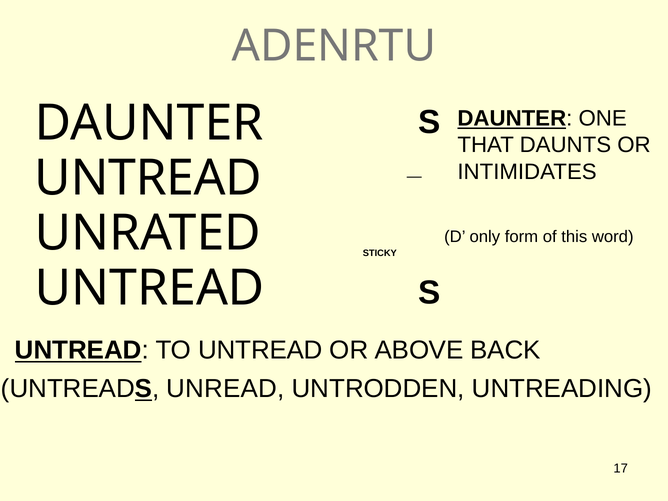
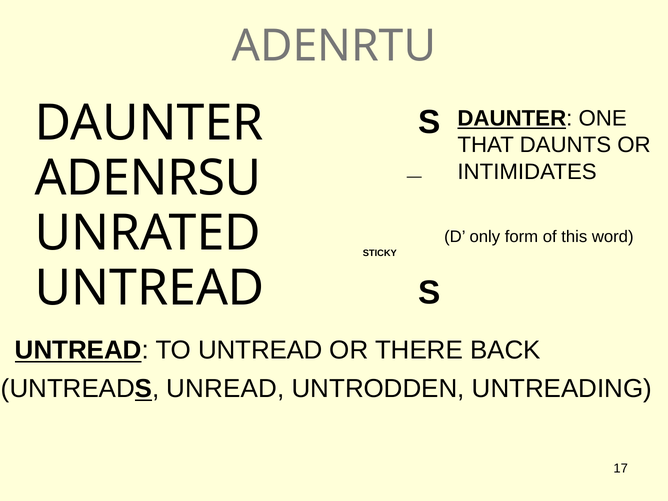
UNTREAD at (148, 178): UNTREAD -> ADENRSU
ABOVE: ABOVE -> THERE
